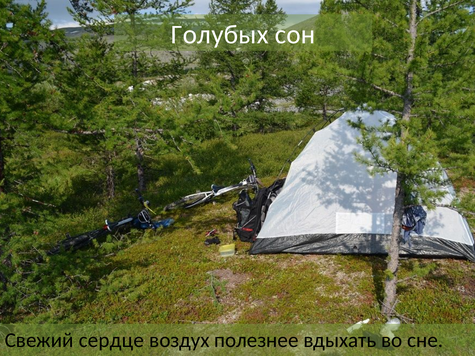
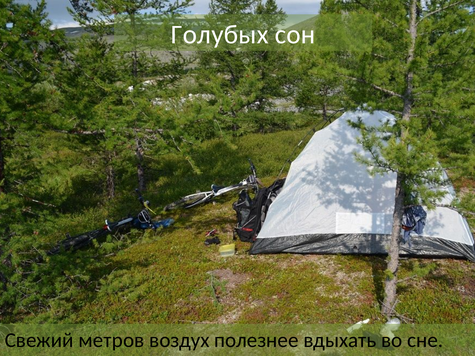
сердце: сердце -> метров
